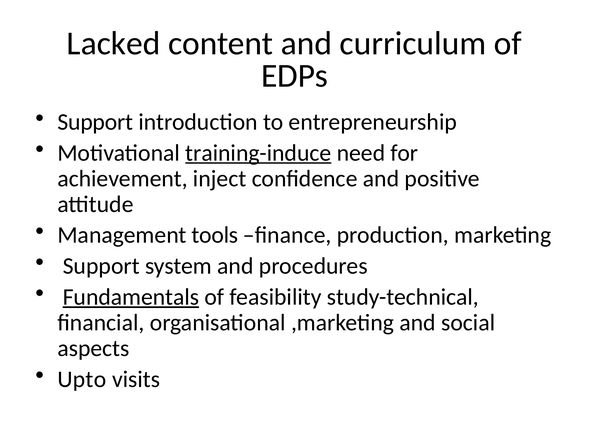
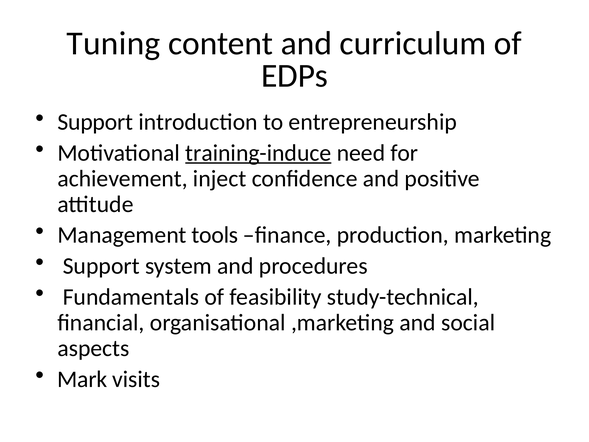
Lacked: Lacked -> Tuning
Fundamentals underline: present -> none
Upto: Upto -> Mark
